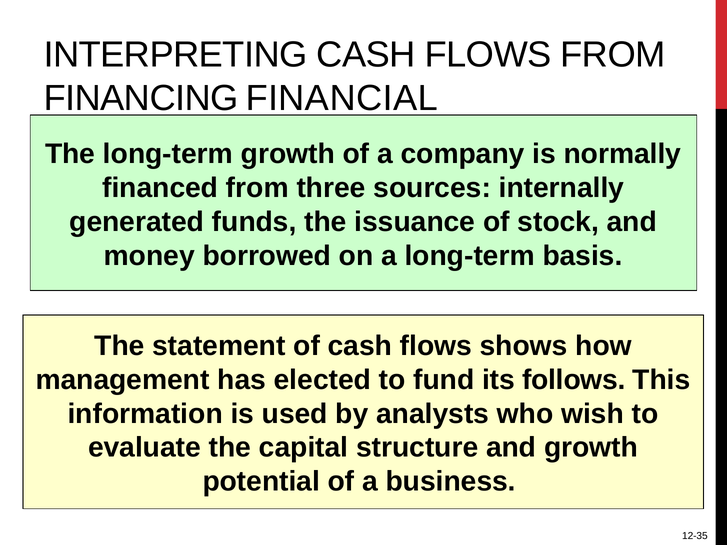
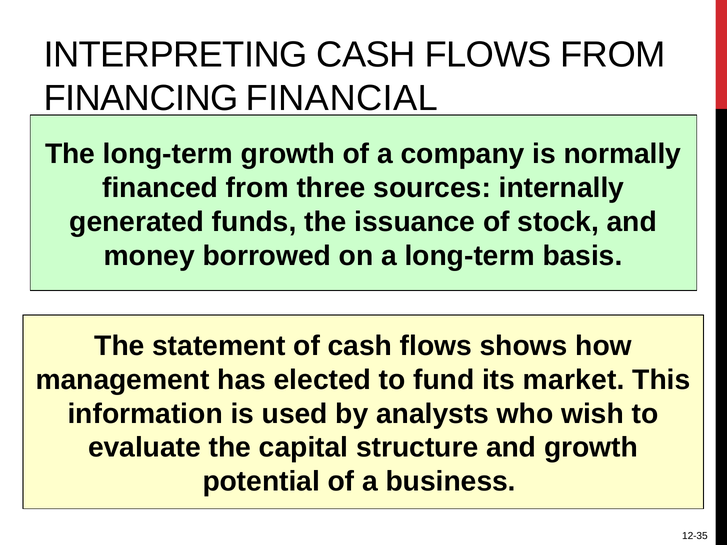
follows: follows -> market
